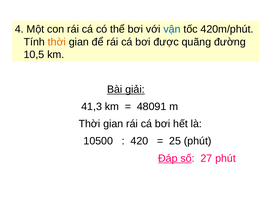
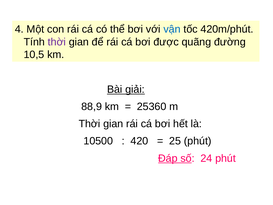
thời at (57, 42) colour: orange -> purple
41,3: 41,3 -> 88,9
48091: 48091 -> 25360
27: 27 -> 24
